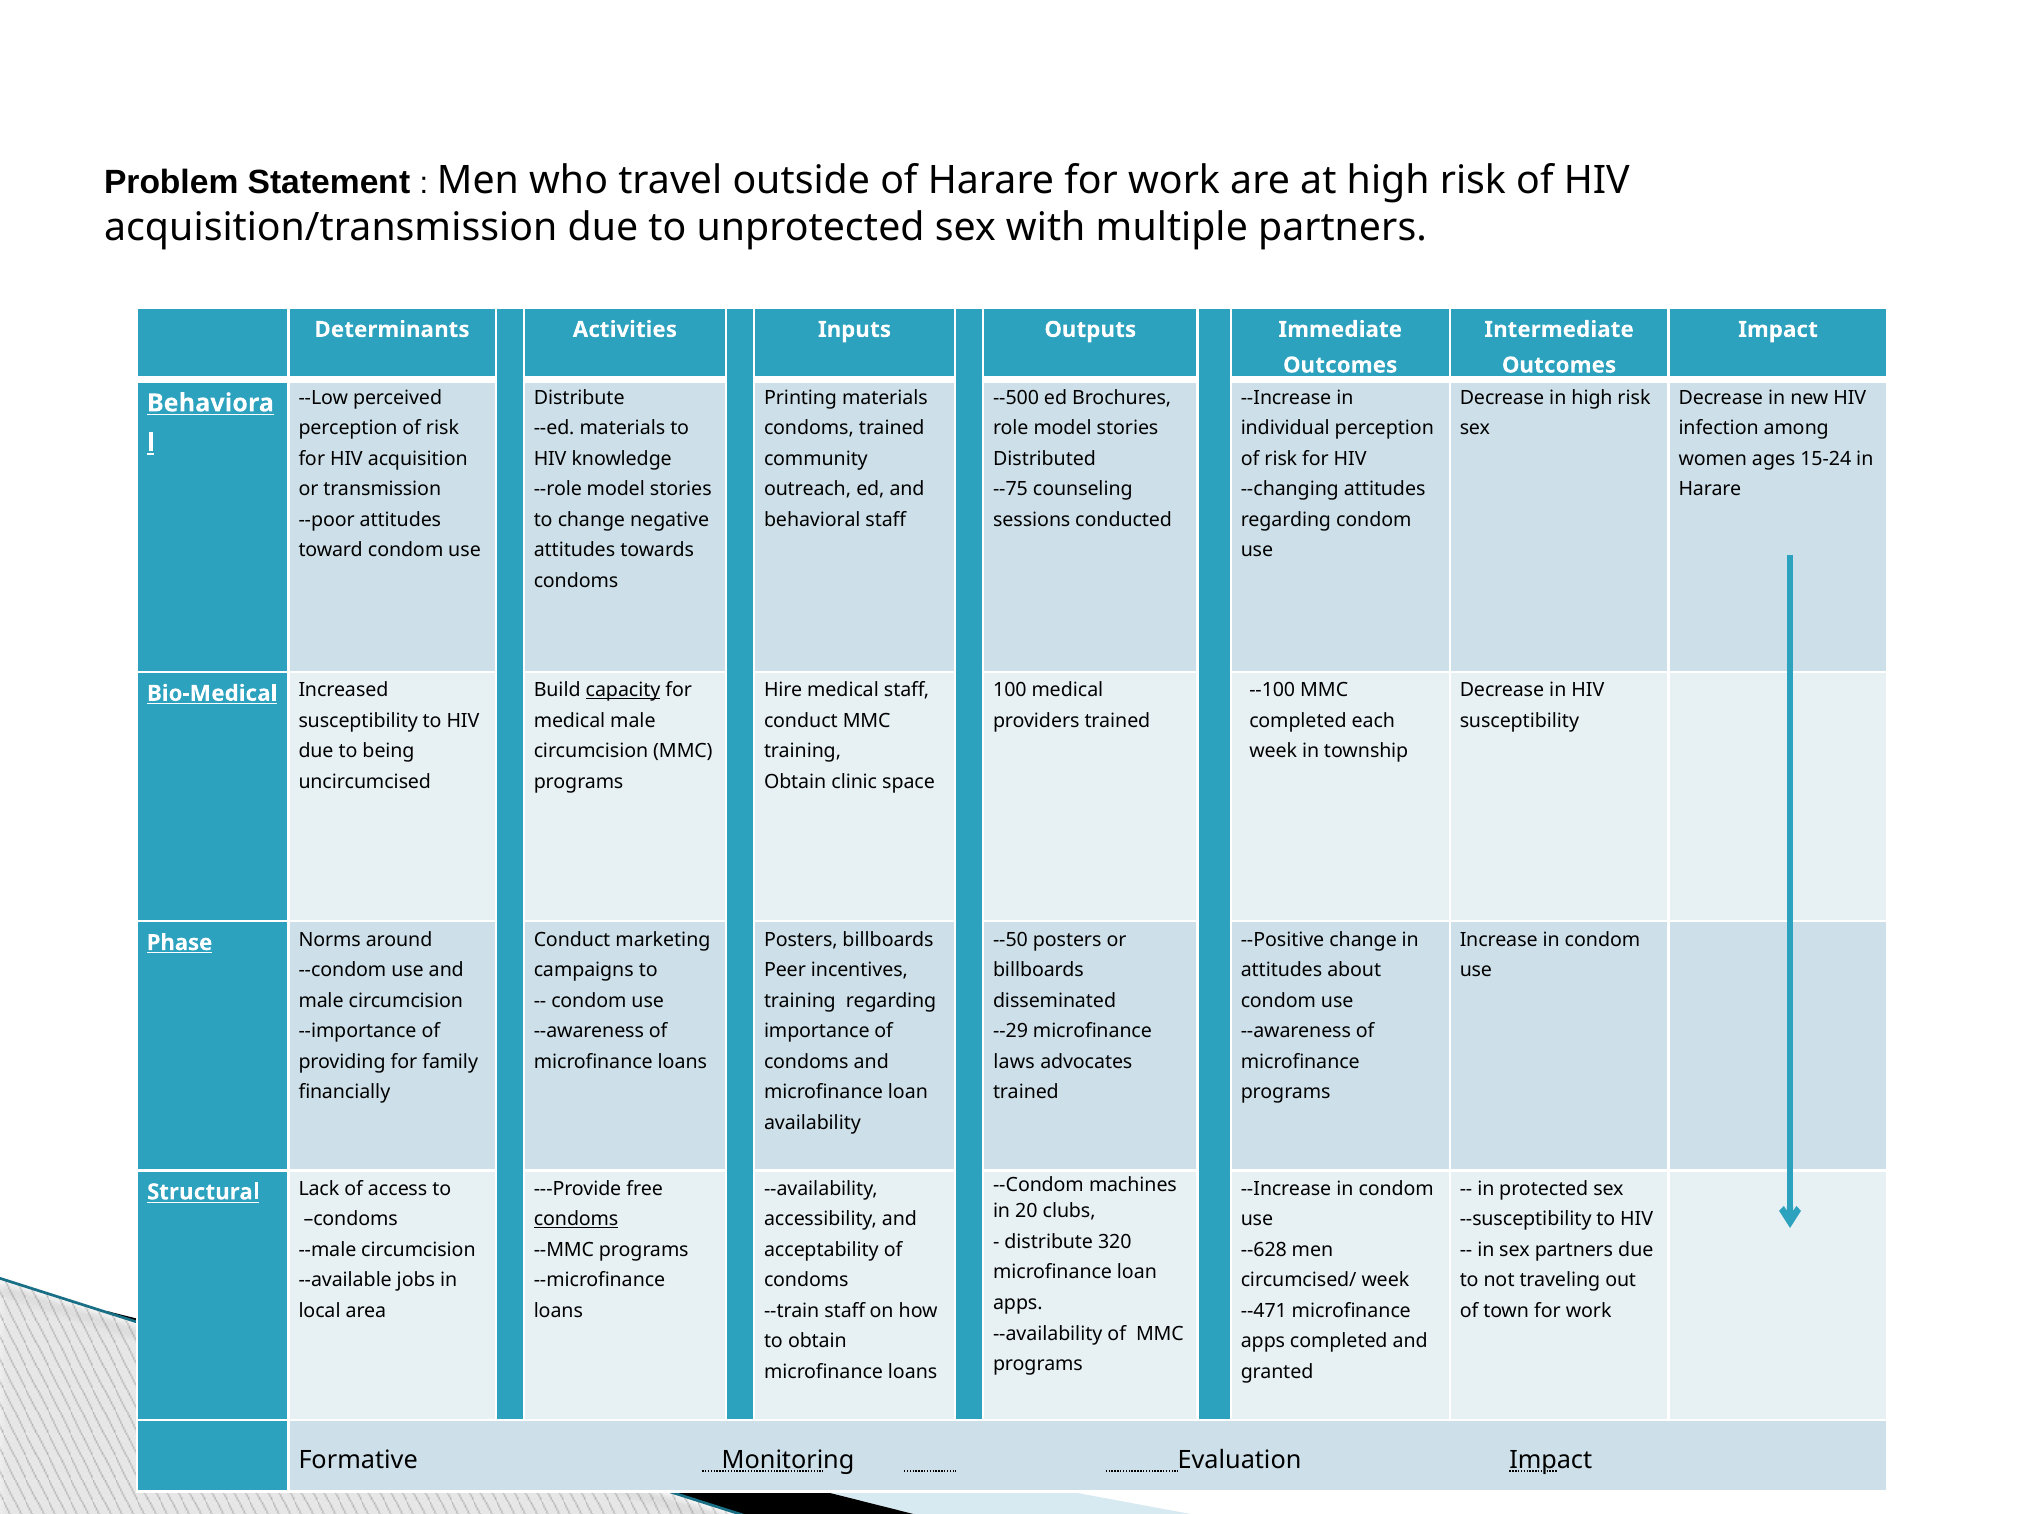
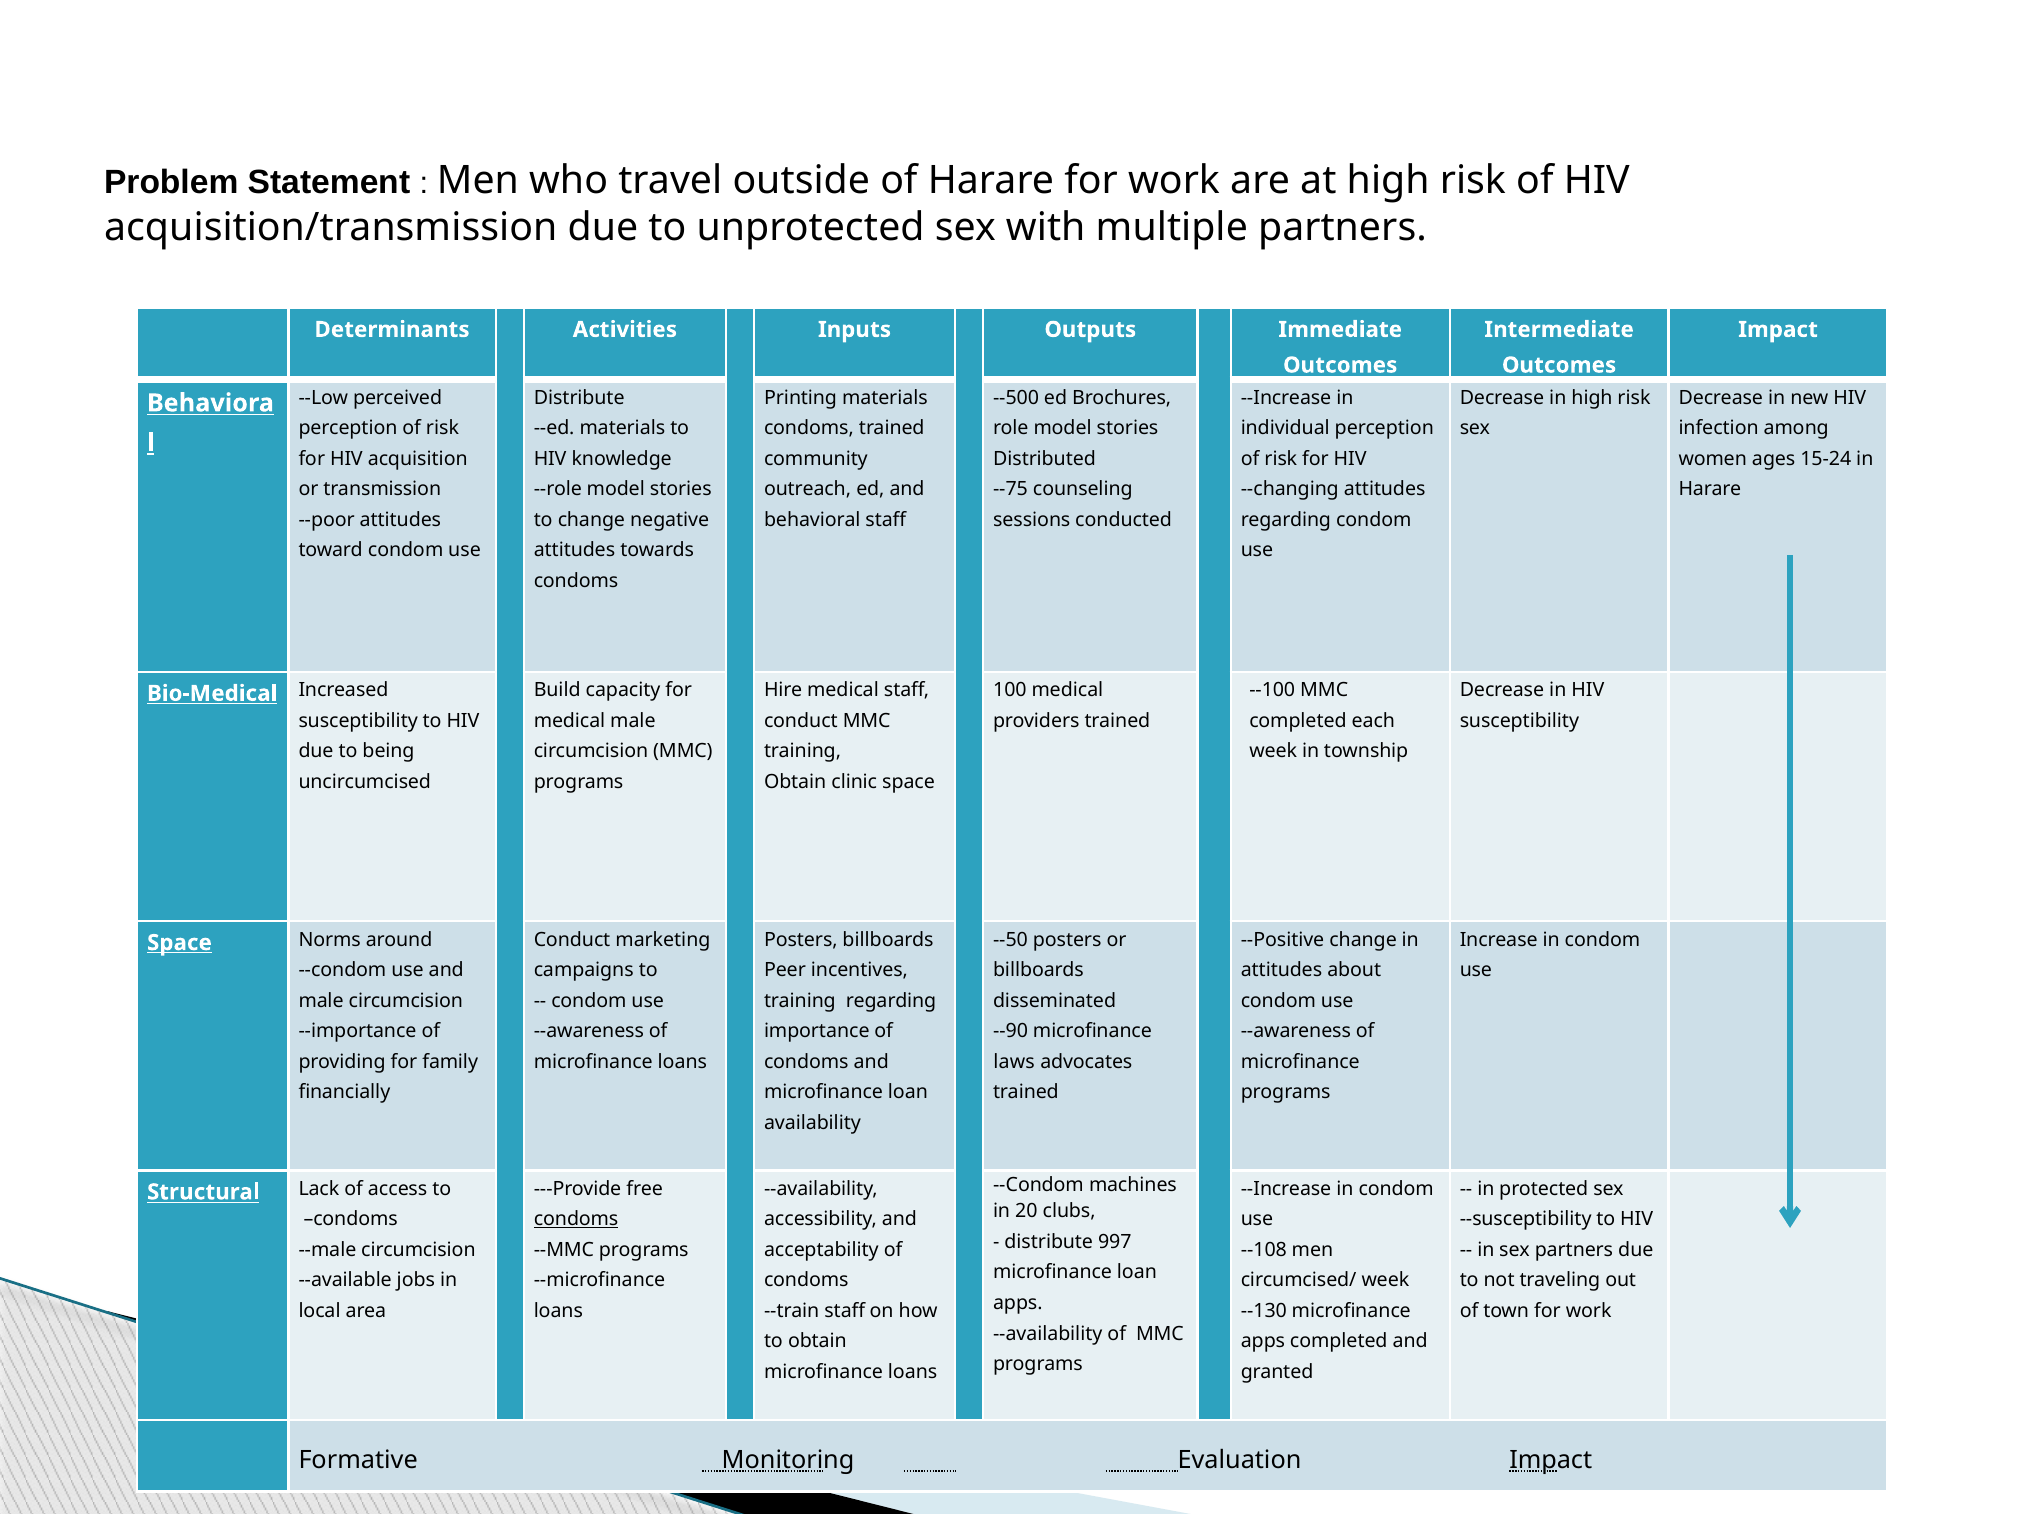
capacity underline: present -> none
Phase at (180, 942): Phase -> Space
--29: --29 -> --90
320: 320 -> 997
--628: --628 -> --108
--471: --471 -> --130
